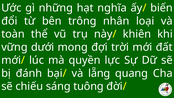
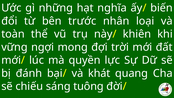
trông: trông -> trước
dưới: dưới -> ngợi
lẵng: lẵng -> khát
